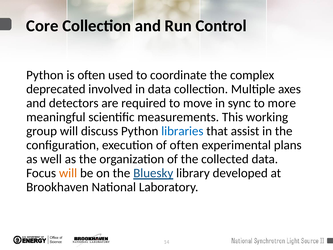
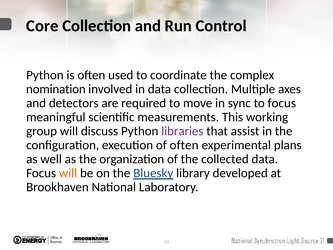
deprecated: deprecated -> nomination
to more: more -> focus
libraries colour: blue -> purple
